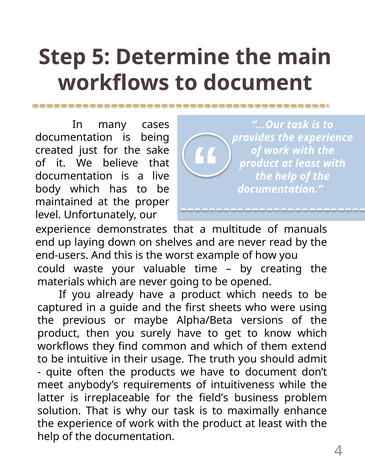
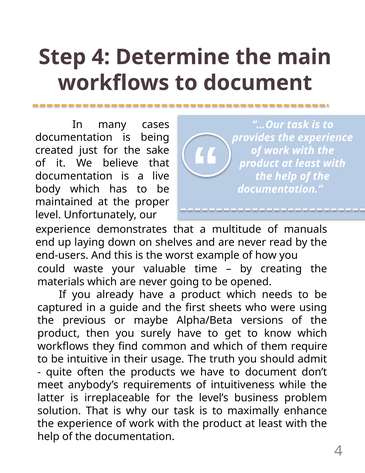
Step 5: 5 -> 4
extend: extend -> require
field’s: field’s -> level’s
